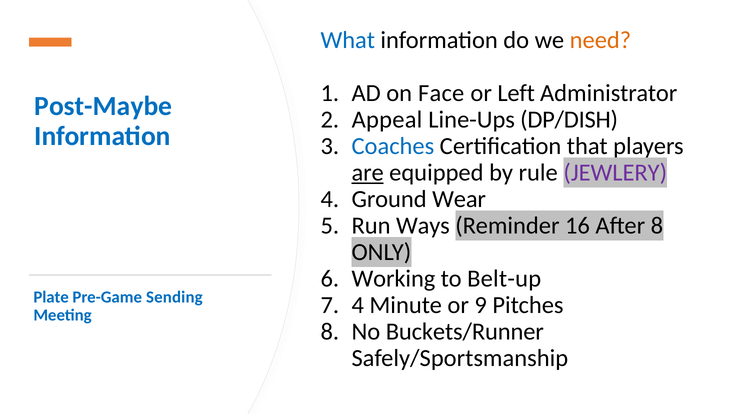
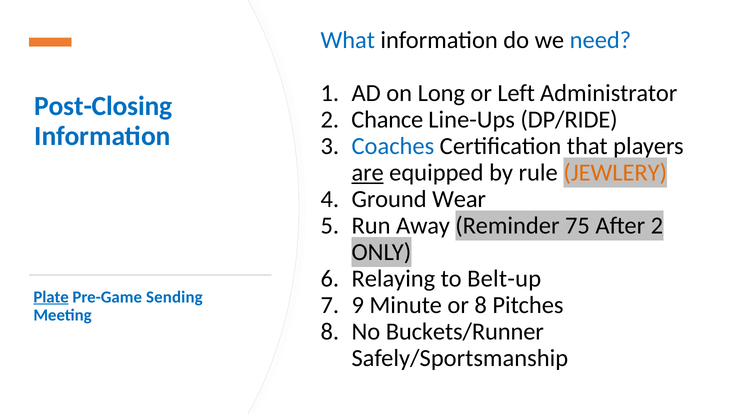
need colour: orange -> blue
Face: Face -> Long
Post-Maybe: Post-Maybe -> Post-Closing
Appeal: Appeal -> Chance
DP/DISH: DP/DISH -> DP/RIDE
JEWLERY colour: purple -> orange
Ways: Ways -> Away
16: 16 -> 75
After 8: 8 -> 2
Working: Working -> Relaying
Plate underline: none -> present
4 at (358, 305): 4 -> 9
or 9: 9 -> 8
